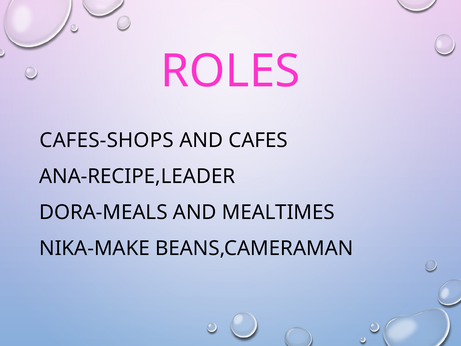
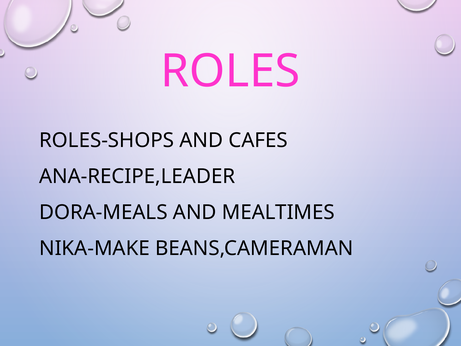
CAFES-SHOPS: CAFES-SHOPS -> ROLES-SHOPS
